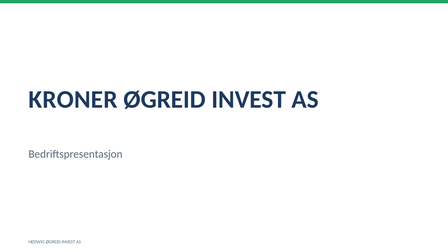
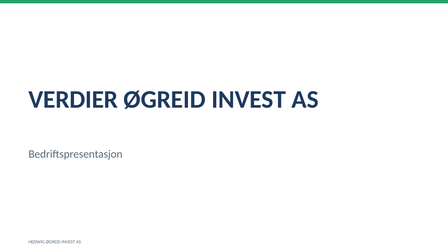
KRONER: KRONER -> VERDIER
